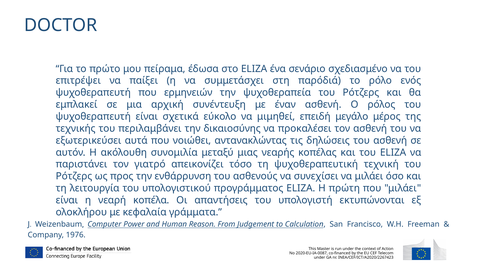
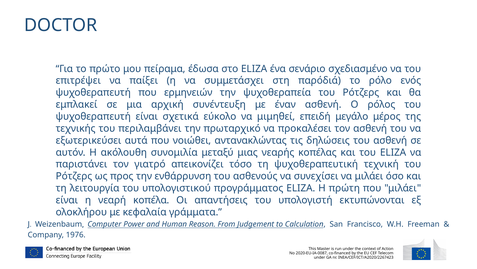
δικαιοσύνης: δικαιοσύνης -> πρωταρχικό
